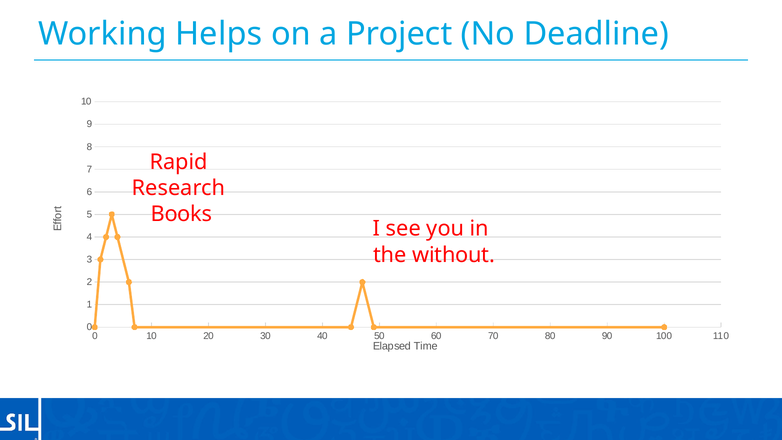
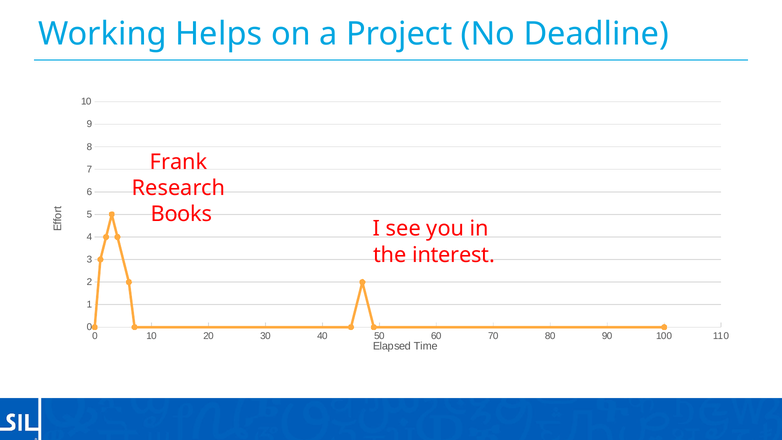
Rapid: Rapid -> Frank
without: without -> interest
